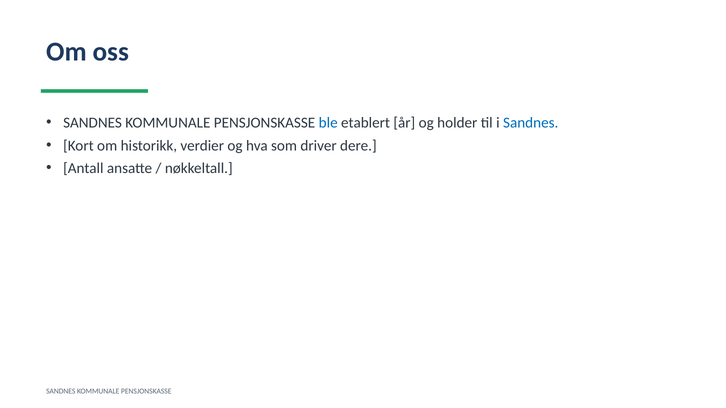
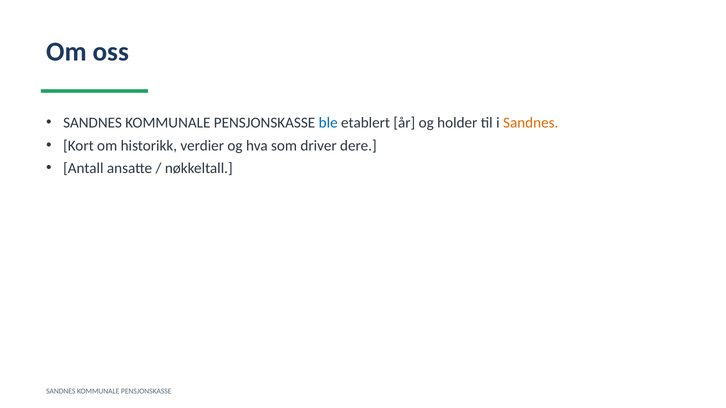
Sandnes at (531, 123) colour: blue -> orange
